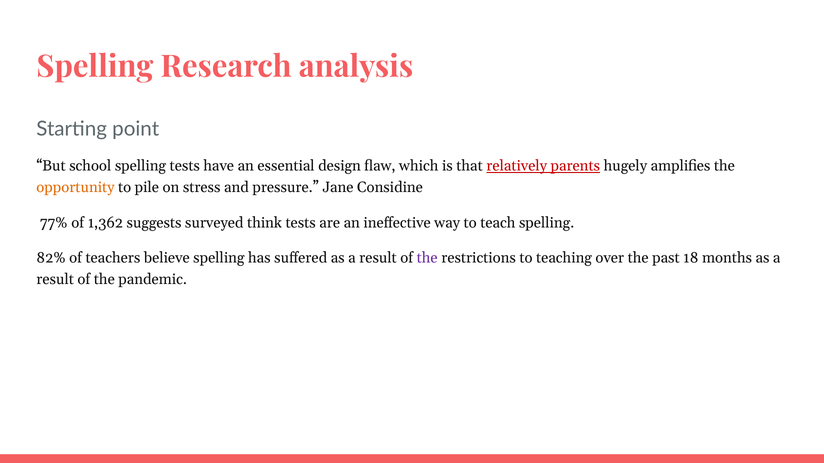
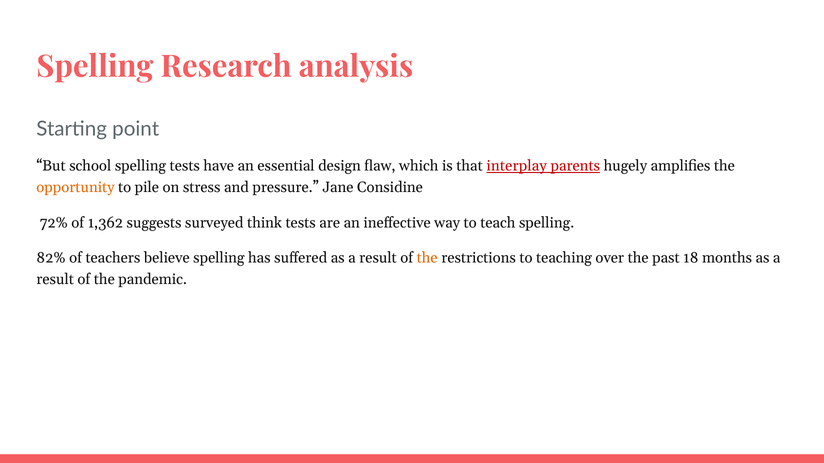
relatively: relatively -> interplay
77%: 77% -> 72%
the at (427, 258) colour: purple -> orange
